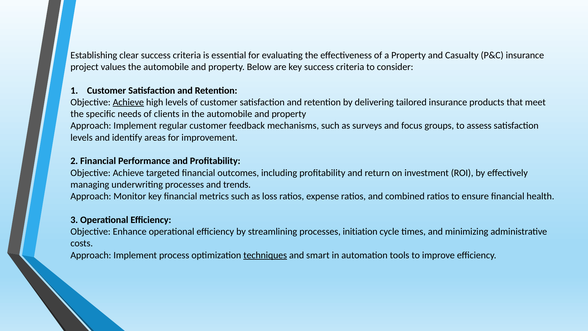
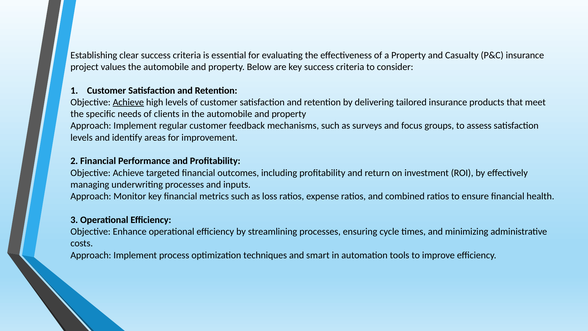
trends: trends -> inputs
initiation: initiation -> ensuring
techniques underline: present -> none
